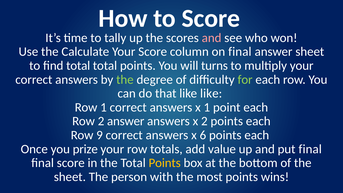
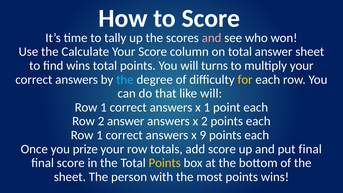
on final: final -> total
find total: total -> wins
the at (125, 80) colour: light green -> light blue
for colour: light green -> yellow
like like: like -> will
9 at (100, 135): 9 -> 1
6: 6 -> 9
add value: value -> score
